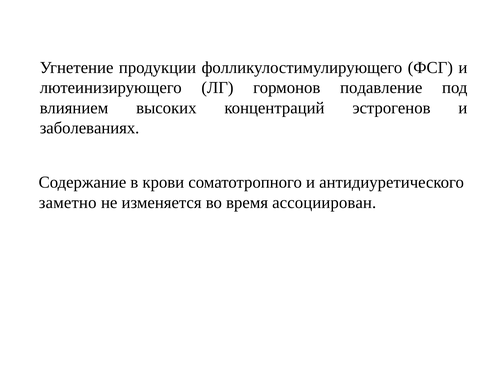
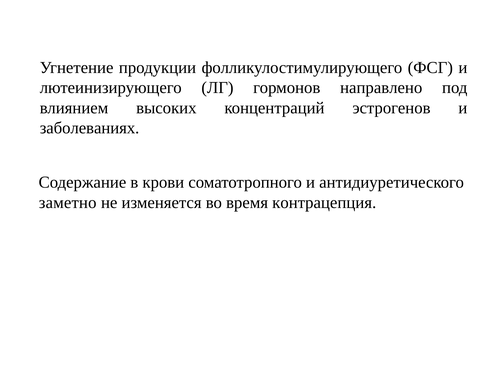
подавление: подавление -> направлено
ассоциирован: ассоциирован -> контрацепция
